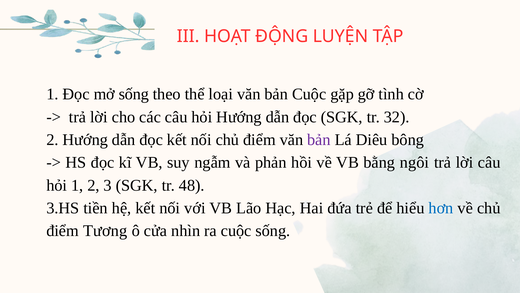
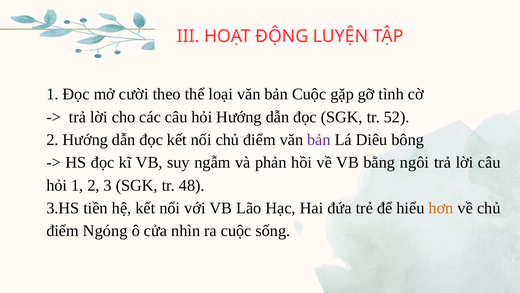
mở sống: sống -> cười
32: 32 -> 52
hơn colour: blue -> orange
Tương: Tương -> Ngóng
